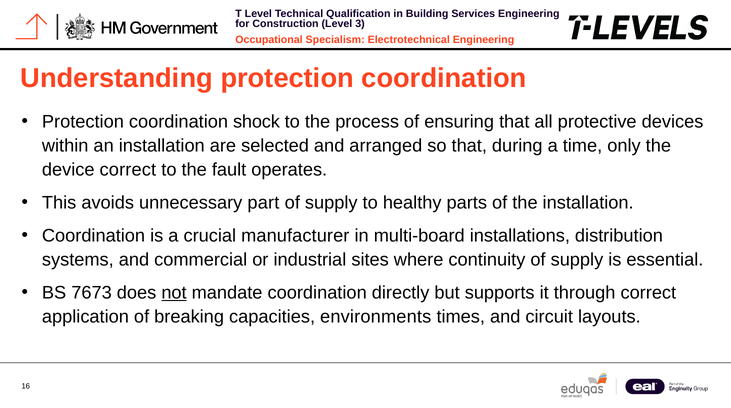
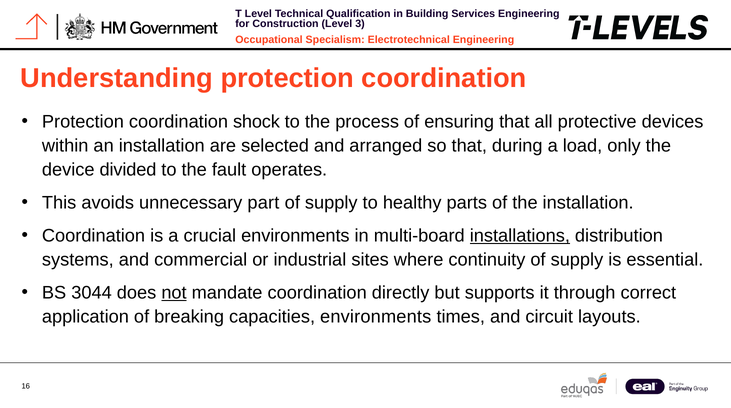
time: time -> load
device correct: correct -> divided
crucial manufacturer: manufacturer -> environments
installations underline: none -> present
7673: 7673 -> 3044
